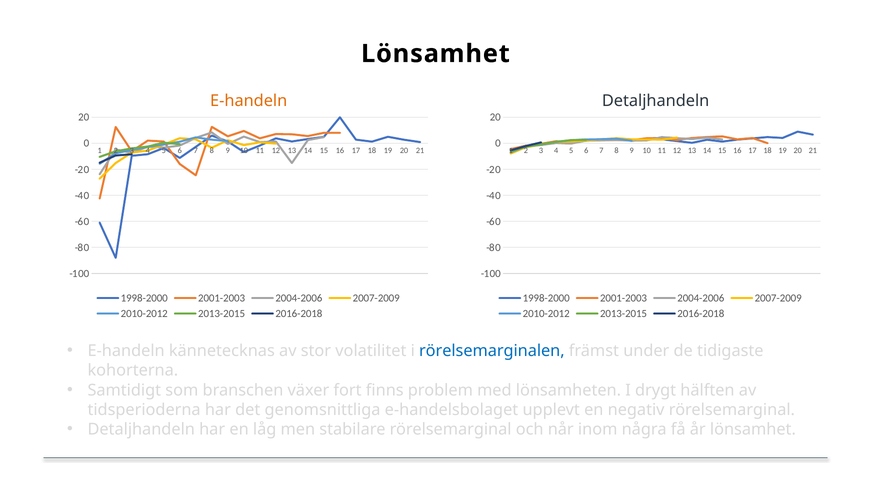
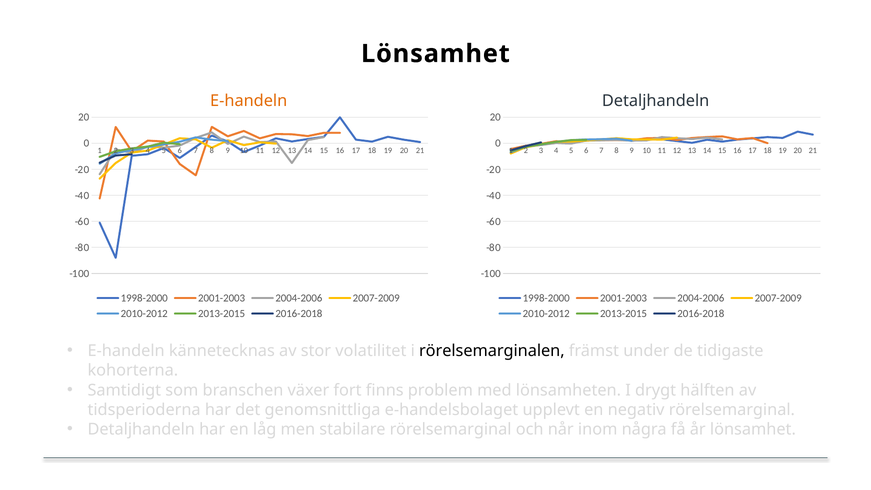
rörelsemarginalen colour: blue -> black
